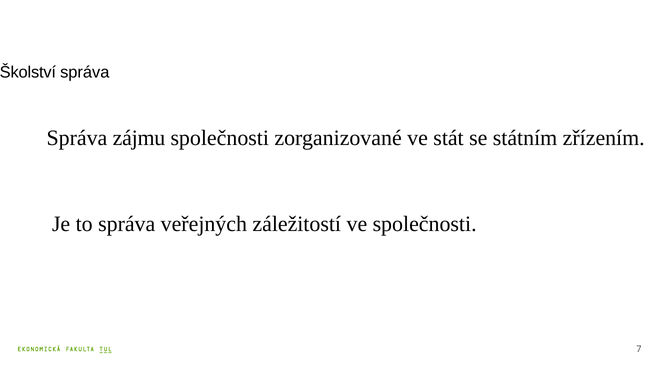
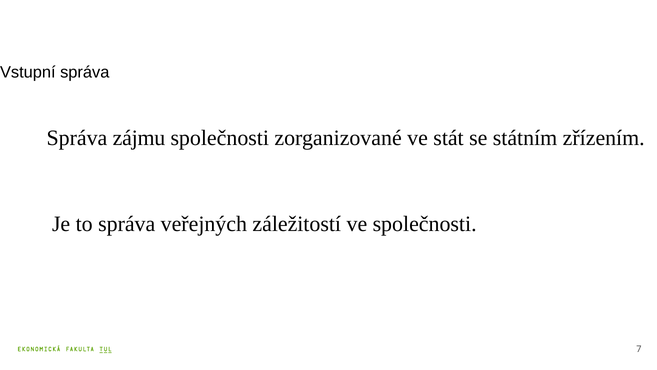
Školství: Školství -> Vstupní
